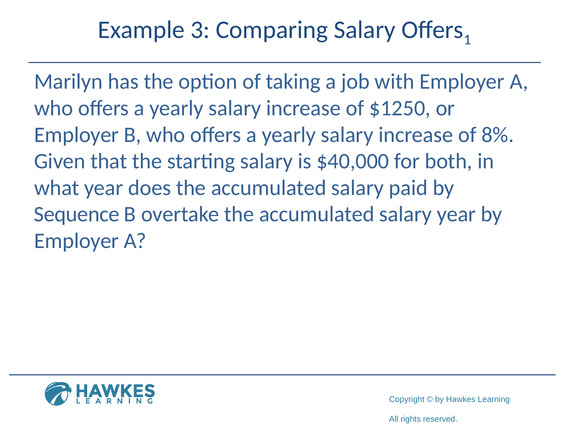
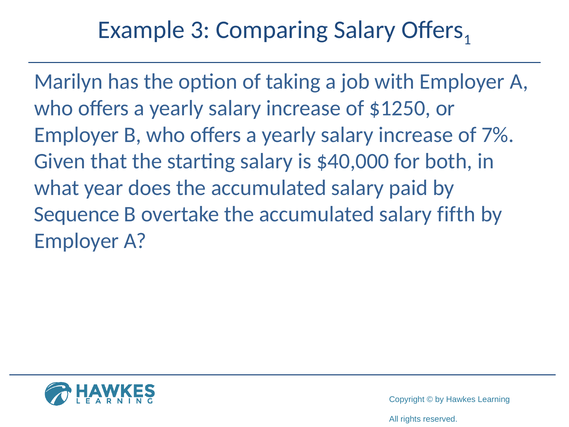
8%: 8% -> 7%
salary year: year -> fifth
